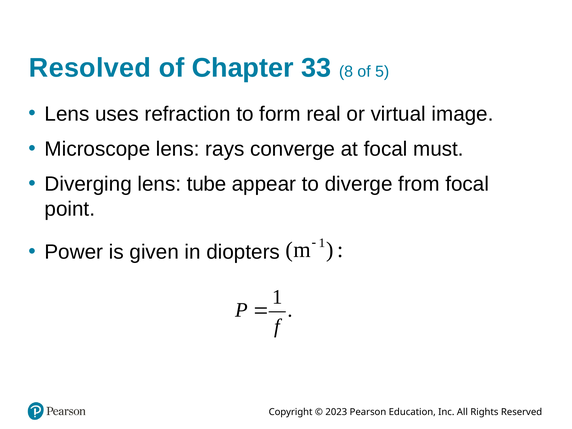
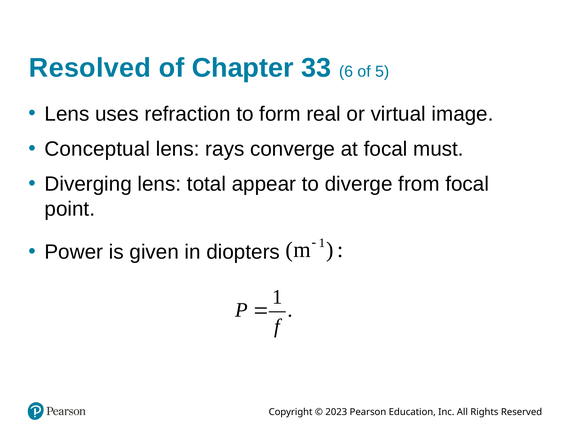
8: 8 -> 6
Microscope: Microscope -> Conceptual
tube: tube -> total
